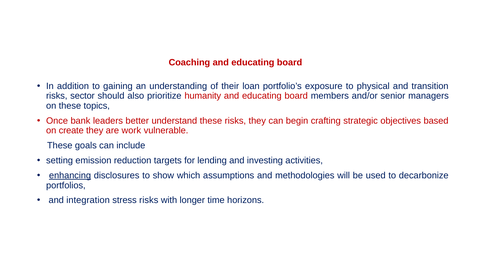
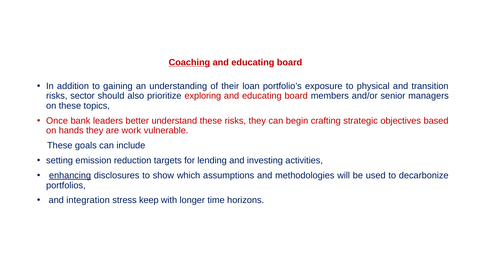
Coaching underline: none -> present
humanity: humanity -> exploring
create: create -> hands
stress risks: risks -> keep
